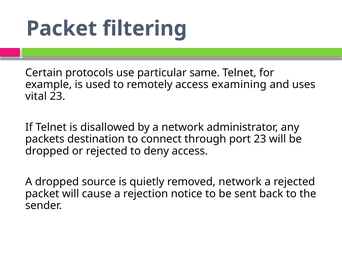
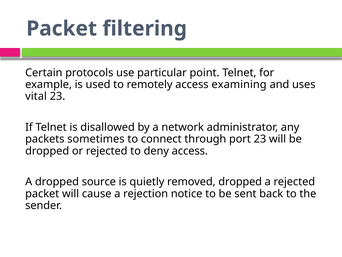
same: same -> point
destination: destination -> sometimes
removed network: network -> dropped
